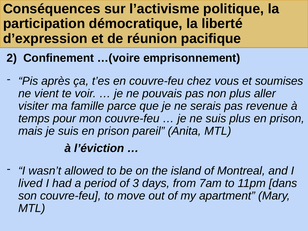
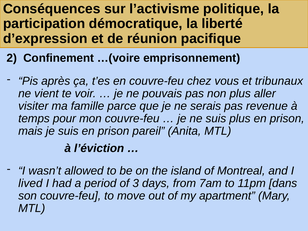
soumises: soumises -> tribunaux
